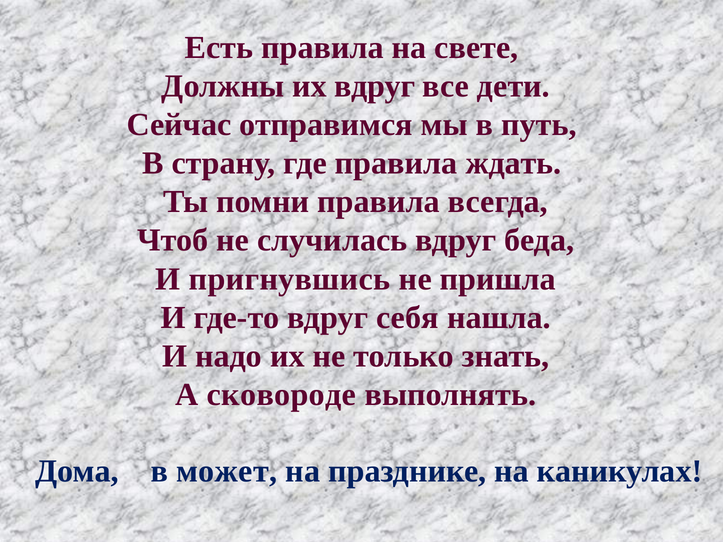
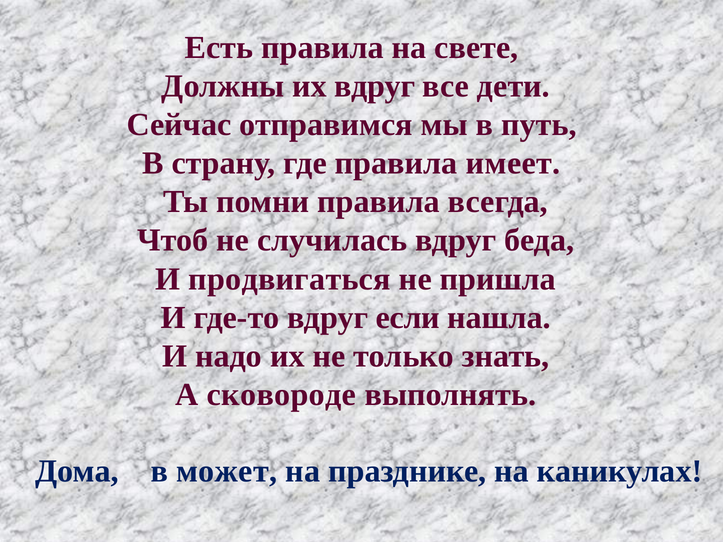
ждать: ждать -> имеет
пригнувшись: пригнувшись -> продвигаться
себя: себя -> если
